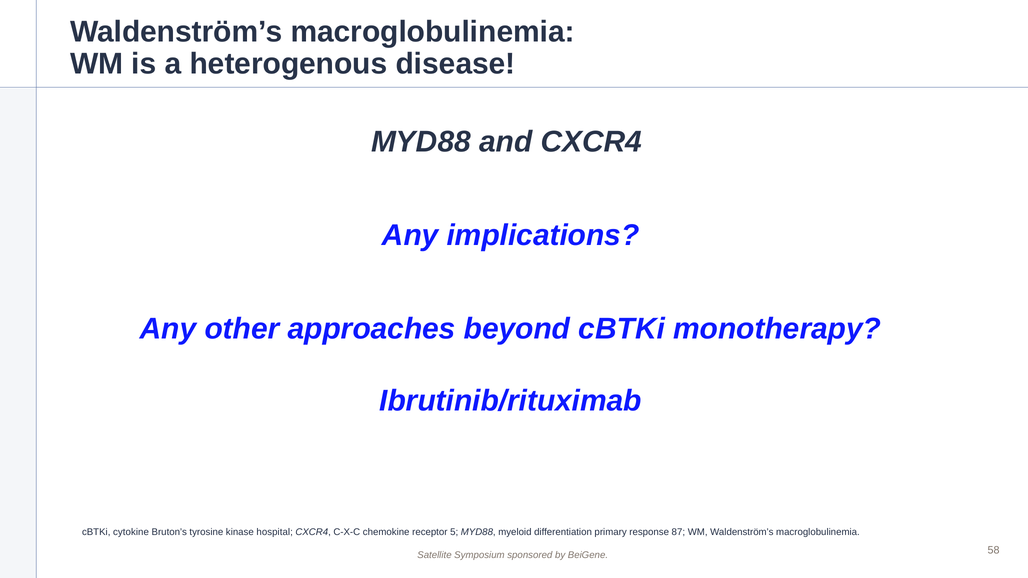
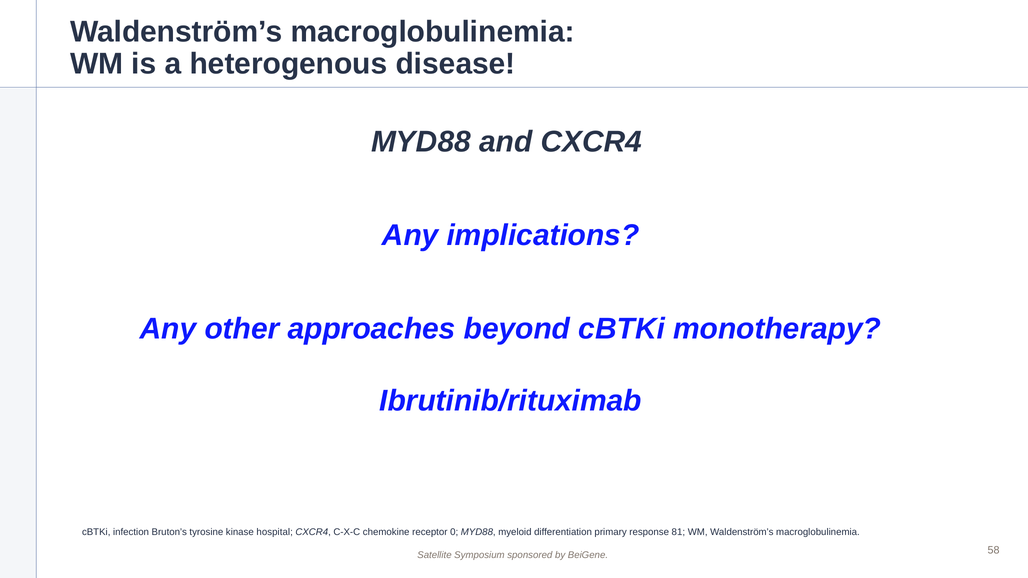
cytokine: cytokine -> infection
5: 5 -> 0
87: 87 -> 81
